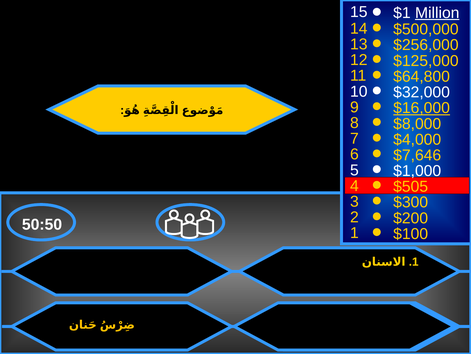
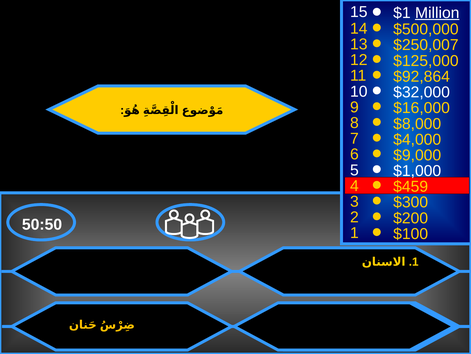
$256,000: $256,000 -> $250,007
$64,800: $64,800 -> $92,864
$16,000 underline: present -> none
$7,646: $7,646 -> $9,000
$505: $505 -> $459
